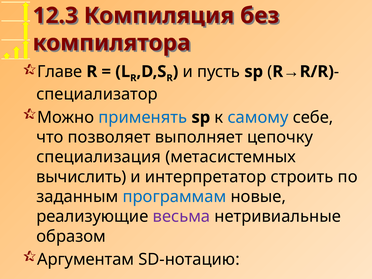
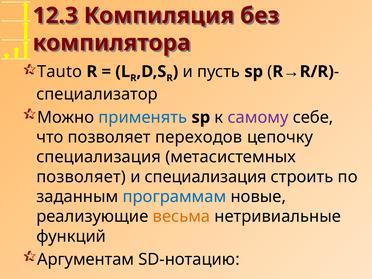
Главе: Главе -> Tauto
самому colour: blue -> purple
выполняет: выполняет -> переходов
вычислить at (81, 177): вычислить -> позволяет
и интерпретатор: интерпретатор -> специализация
весьма colour: purple -> orange
образом: образом -> функций
